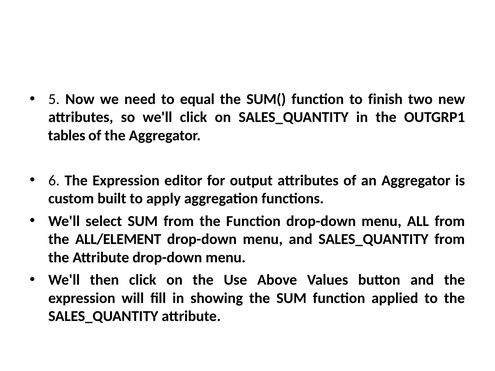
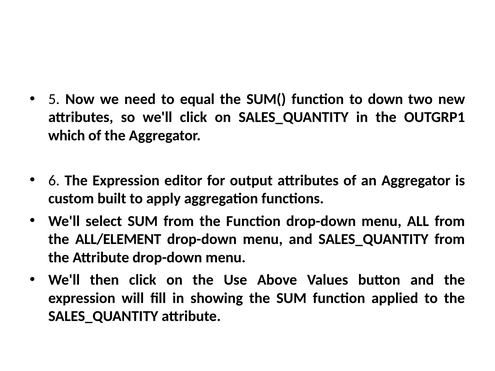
finish: finish -> down
tables: tables -> which
